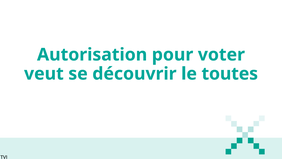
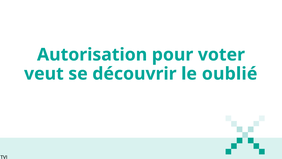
toutes: toutes -> oublié
